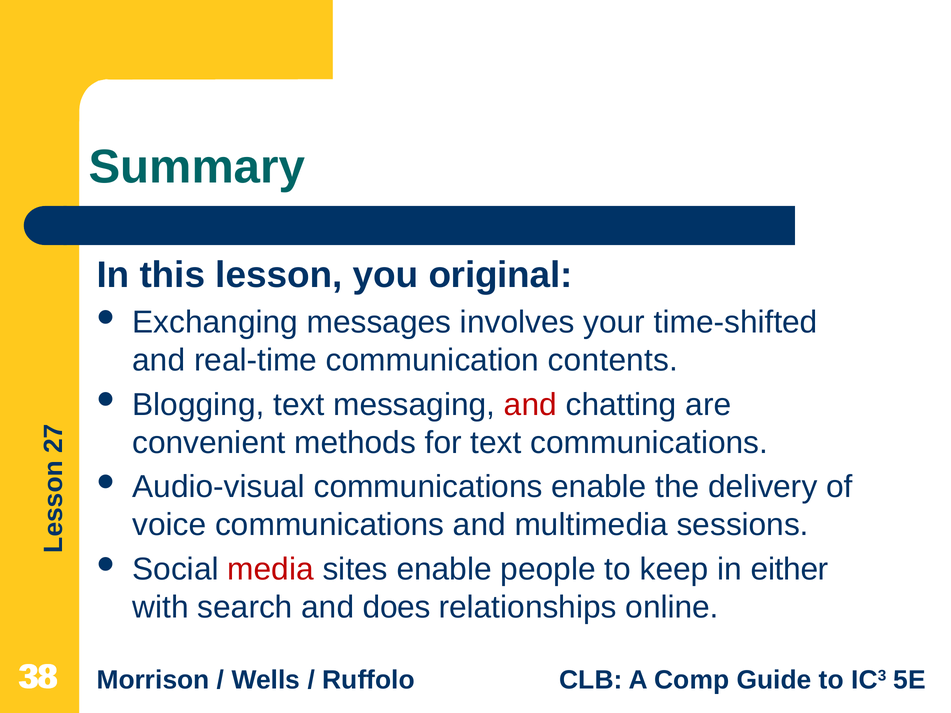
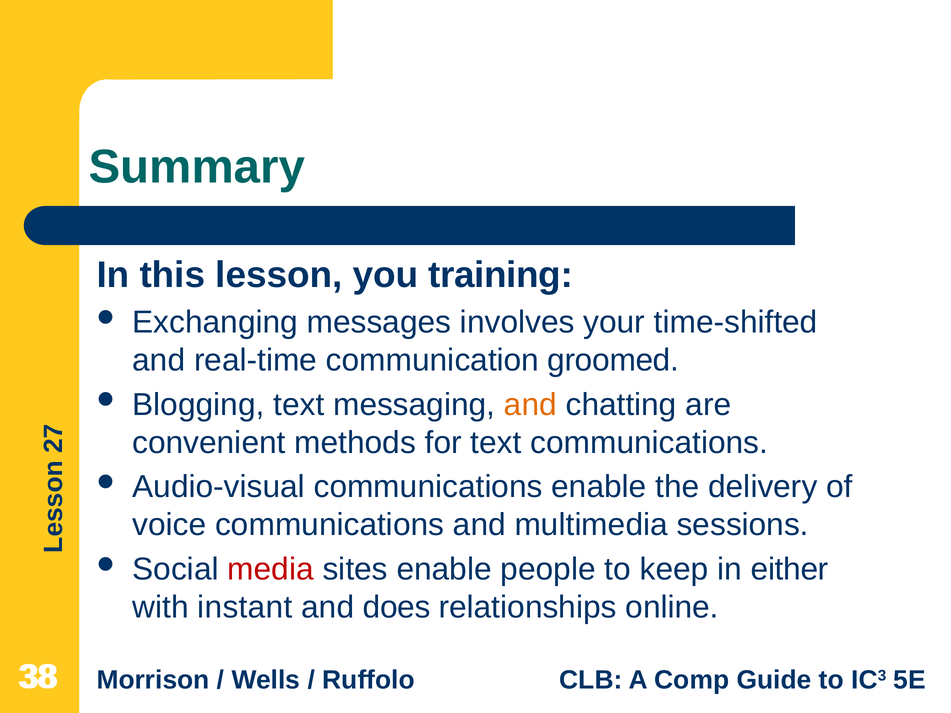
original: original -> training
contents: contents -> groomed
and at (530, 405) colour: red -> orange
search: search -> instant
